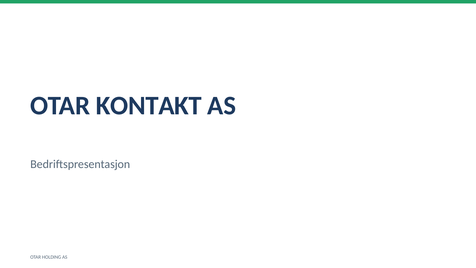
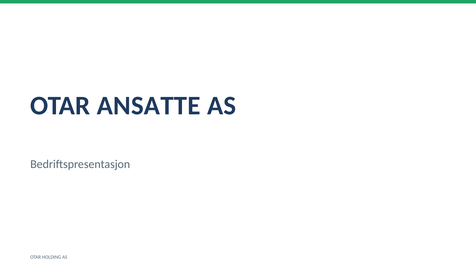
KONTAKT: KONTAKT -> ANSATTE
